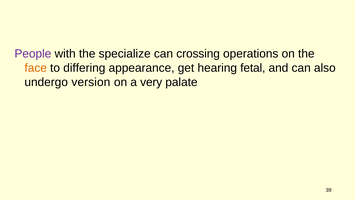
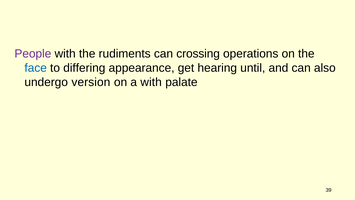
specialize: specialize -> rudiments
face colour: orange -> blue
fetal: fetal -> until
a very: very -> with
